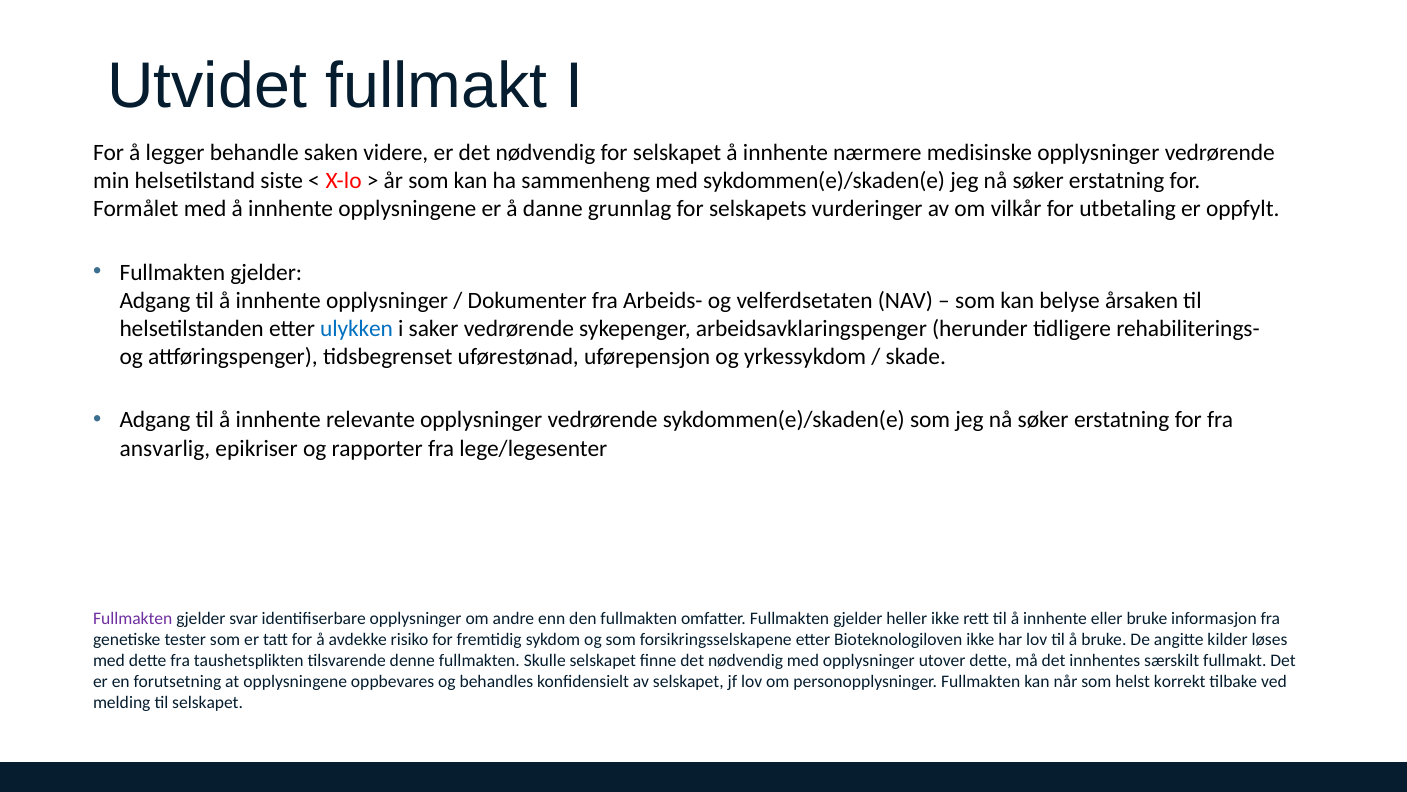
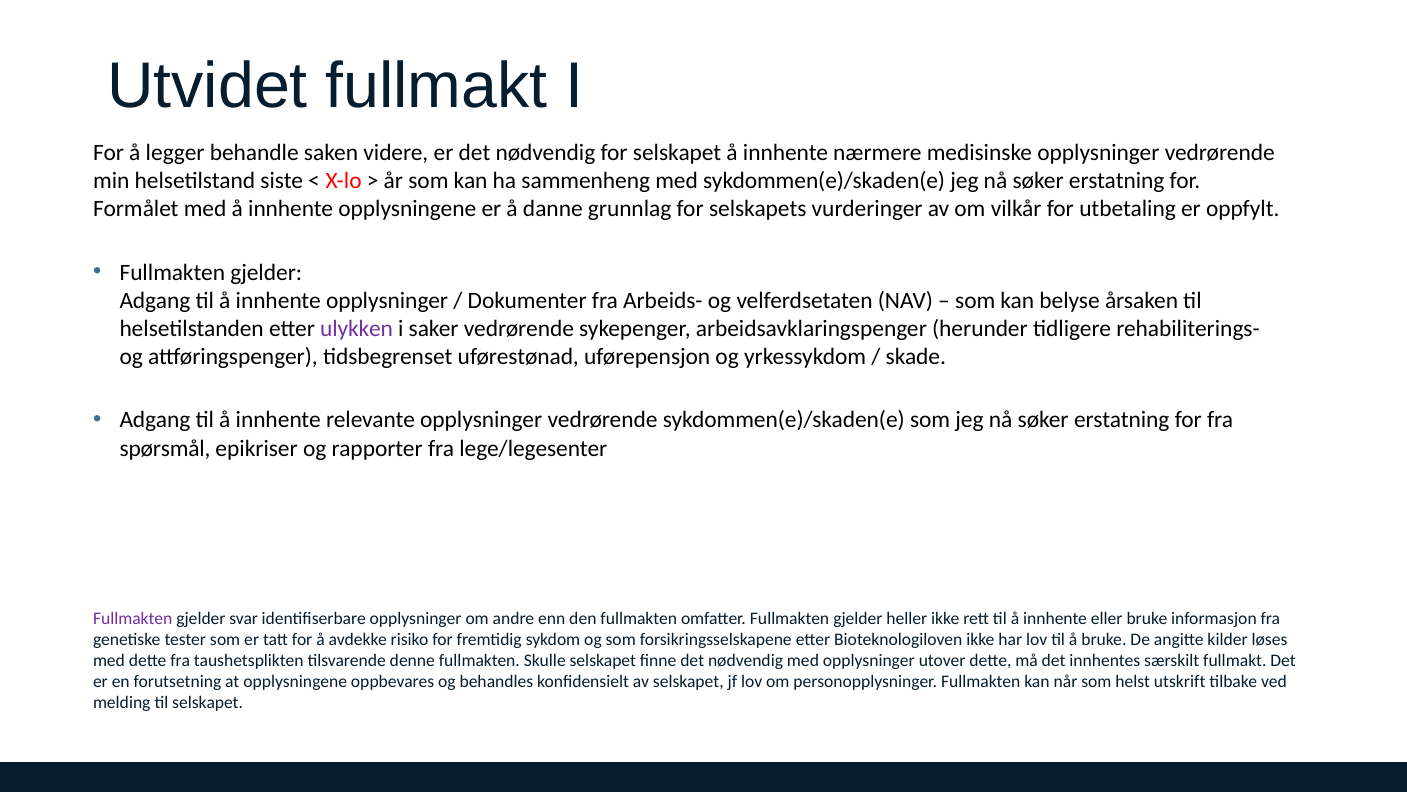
ulykken colour: blue -> purple
ansvarlig: ansvarlig -> spørsmål
korrekt: korrekt -> utskrift
